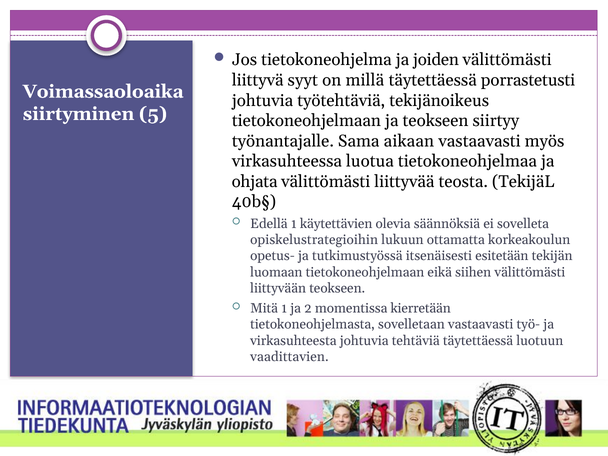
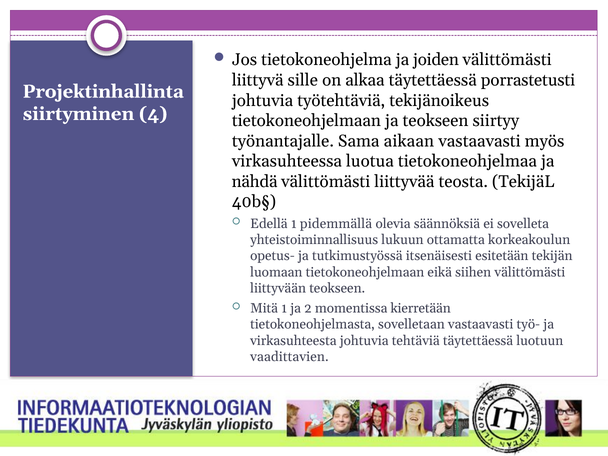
syyt: syyt -> sille
millä: millä -> alkaa
Voimassaoloaika: Voimassaoloaika -> Projektinhallinta
5: 5 -> 4
ohjata: ohjata -> nähdä
käytettävien: käytettävien -> pidemmällä
opiskelustrategioihin: opiskelustrategioihin -> yhteistoiminnallisuus
